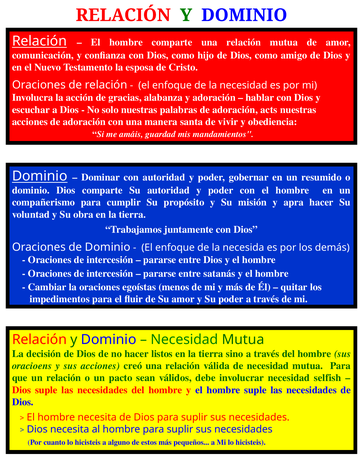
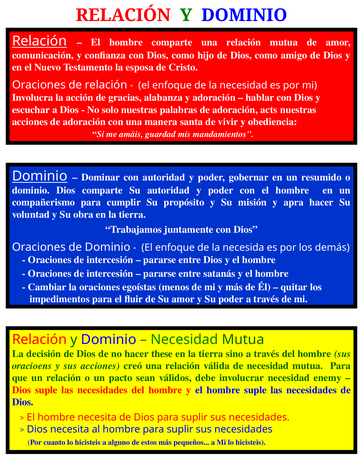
listos: listos -> these
selfish: selfish -> enemy
